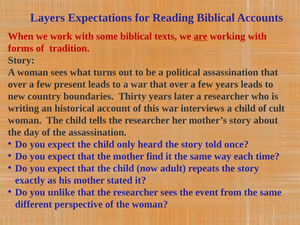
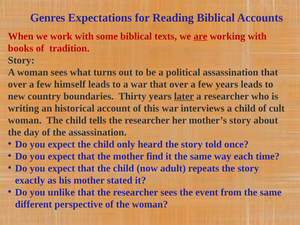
Layers: Layers -> Genres
forms: forms -> books
present: present -> himself
later underline: none -> present
